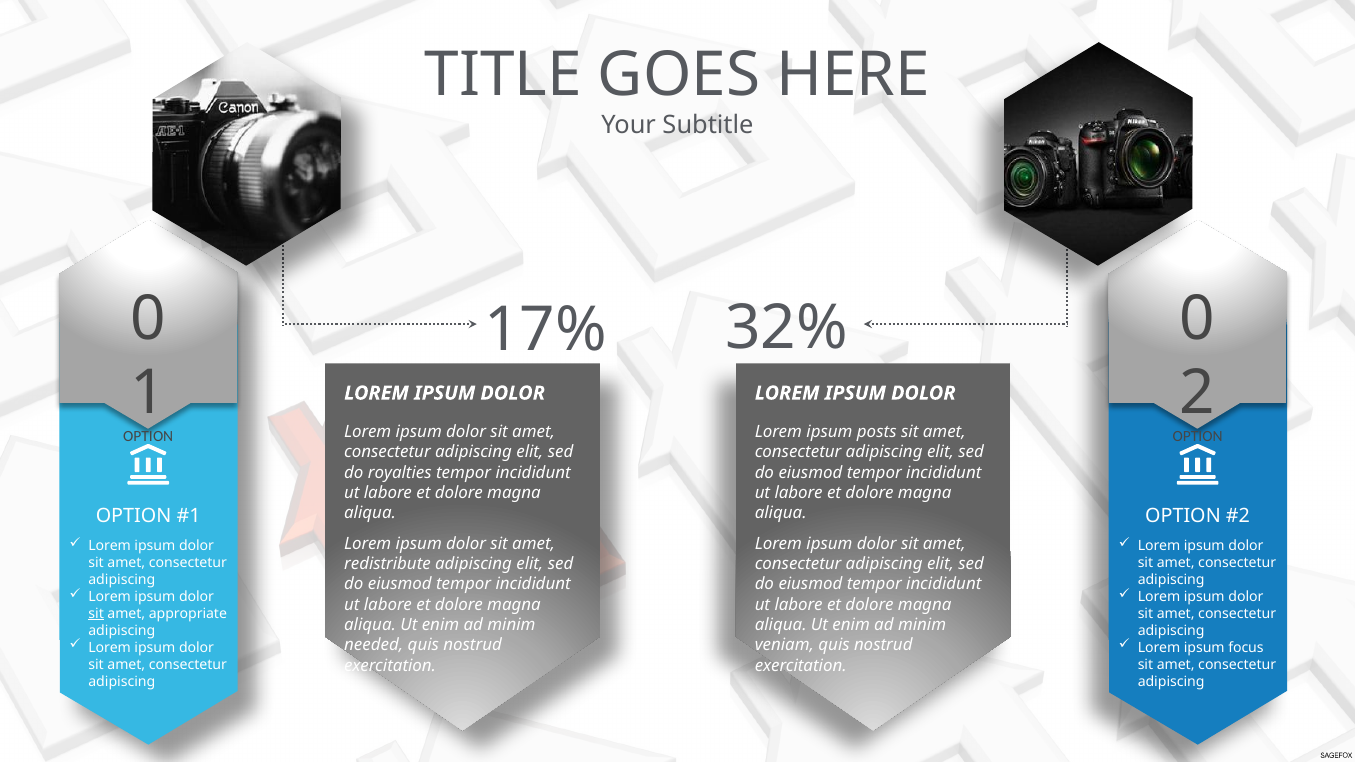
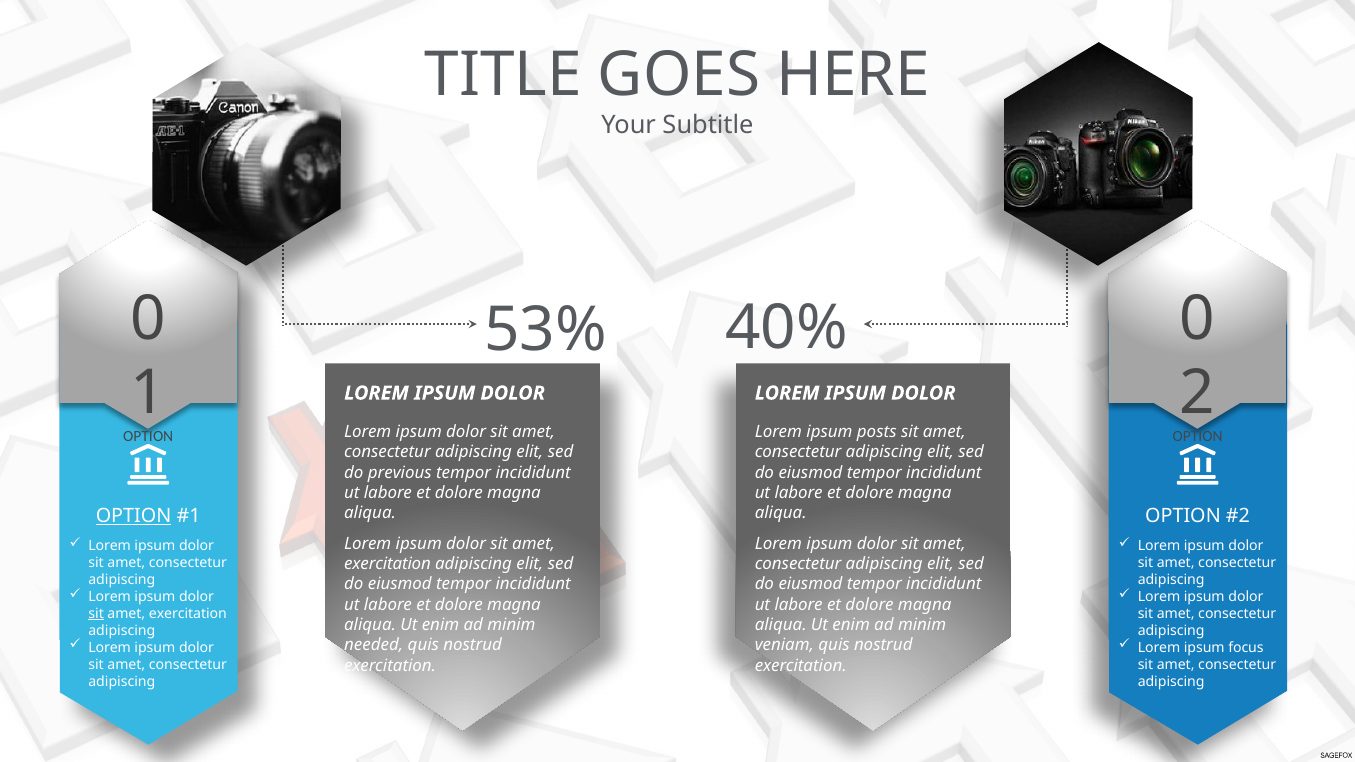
32%: 32% -> 40%
17%: 17% -> 53%
royalties: royalties -> previous
OPTION at (134, 516) underline: none -> present
redistribute at (387, 564): redistribute -> exercitation
appropriate at (188, 614): appropriate -> exercitation
